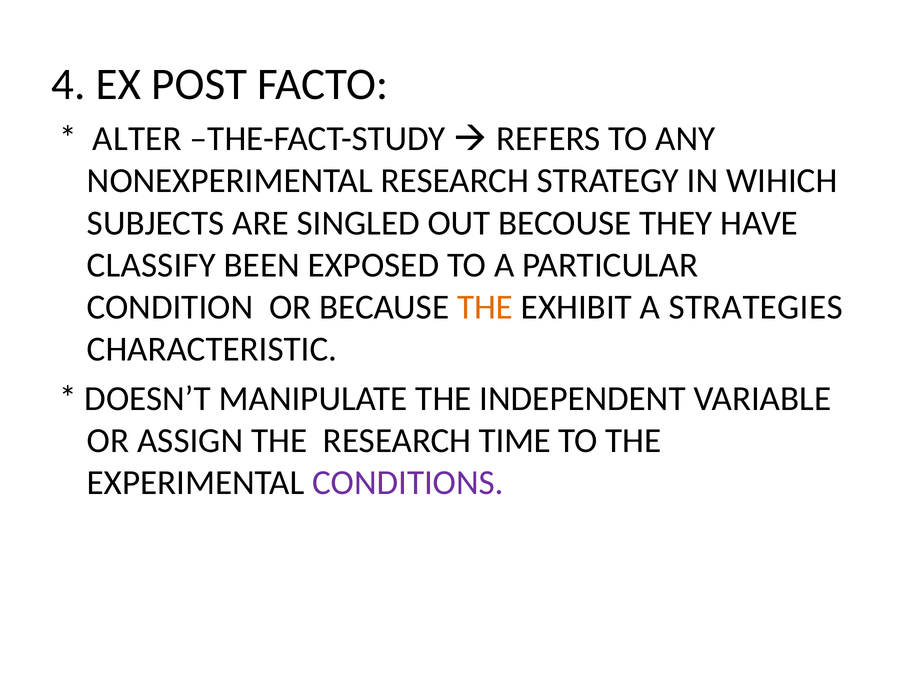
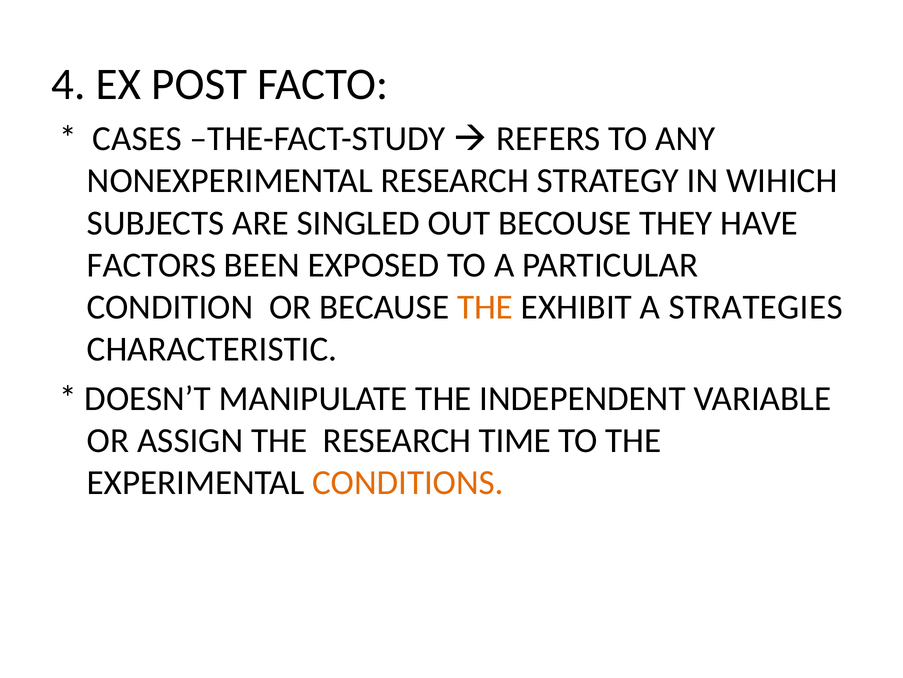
ALTER: ALTER -> CASES
CLASSIFY: CLASSIFY -> FACTORS
CONDITIONS colour: purple -> orange
